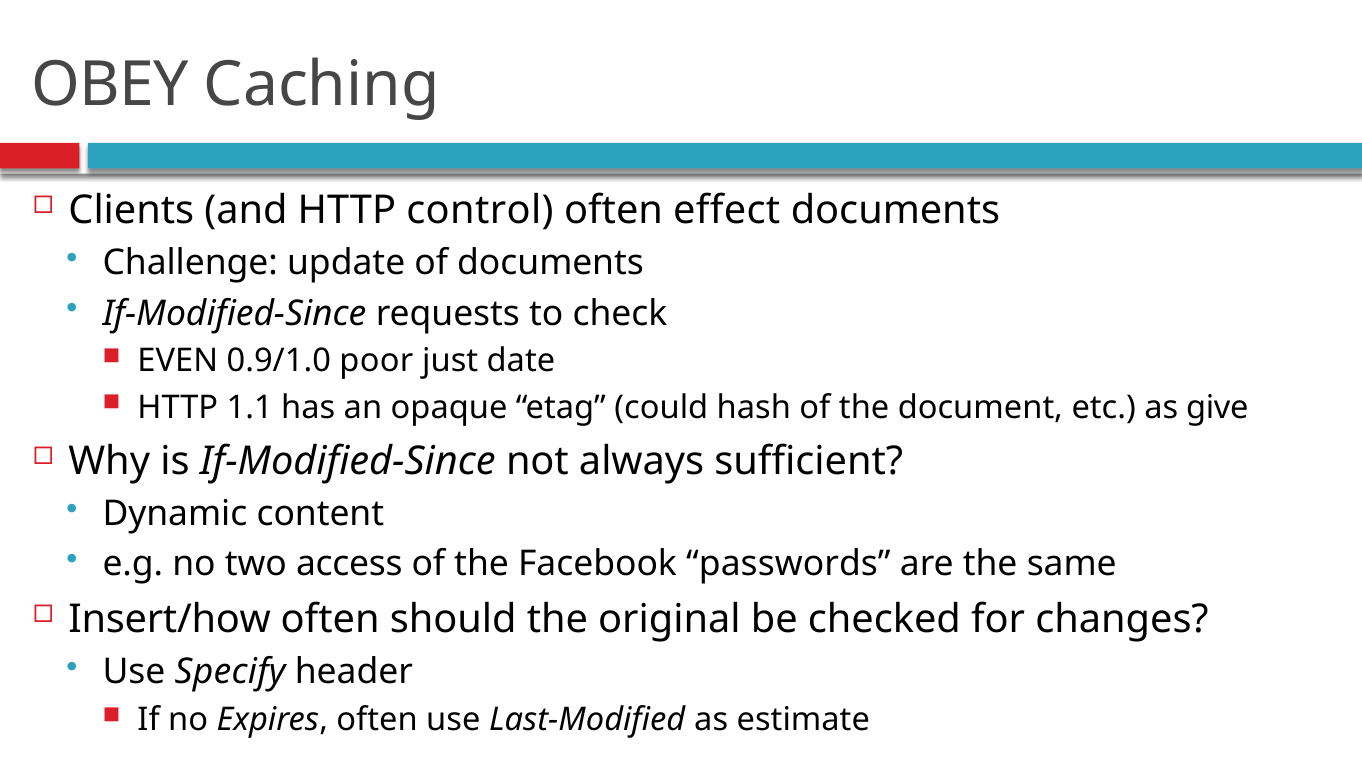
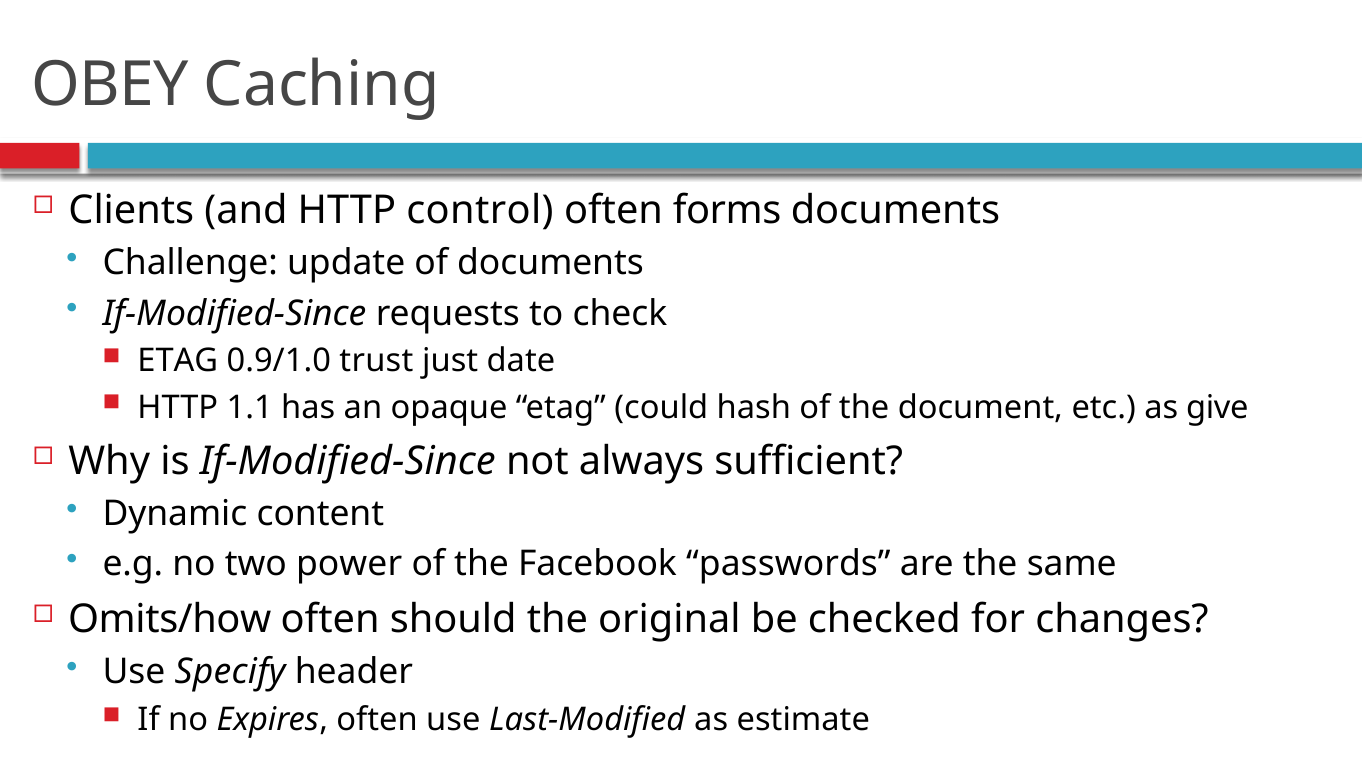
effect: effect -> forms
EVEN at (178, 361): EVEN -> ETAG
poor: poor -> trust
access: access -> power
Insert/how: Insert/how -> Omits/how
